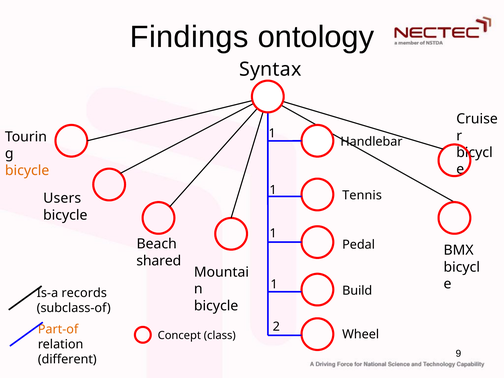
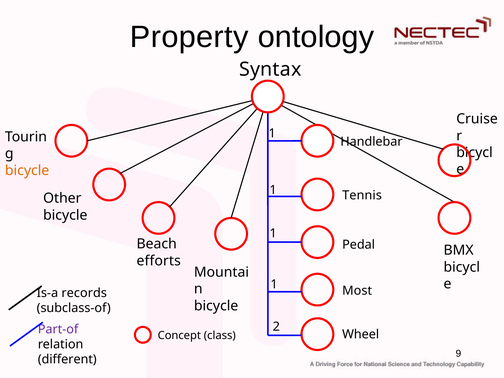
Findings: Findings -> Property
Users: Users -> Other
shared: shared -> efforts
Build: Build -> Most
Part-of colour: orange -> purple
